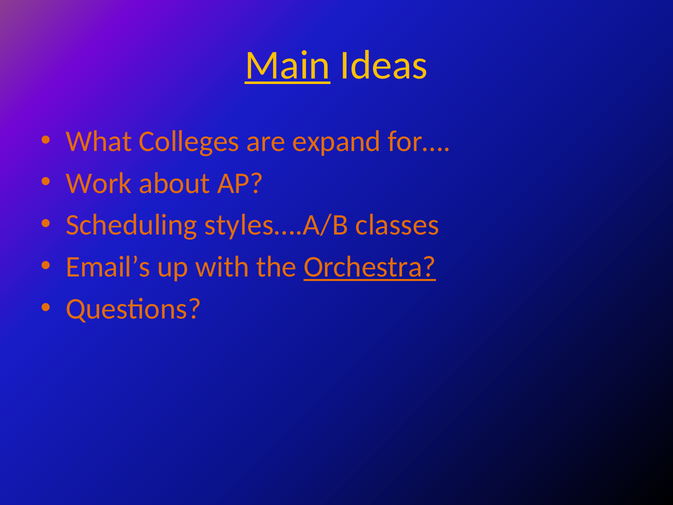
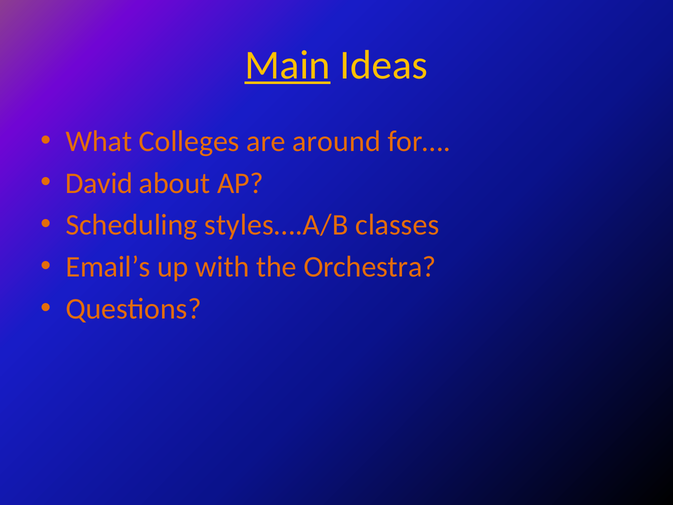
expand: expand -> around
Work: Work -> David
Orchestra underline: present -> none
